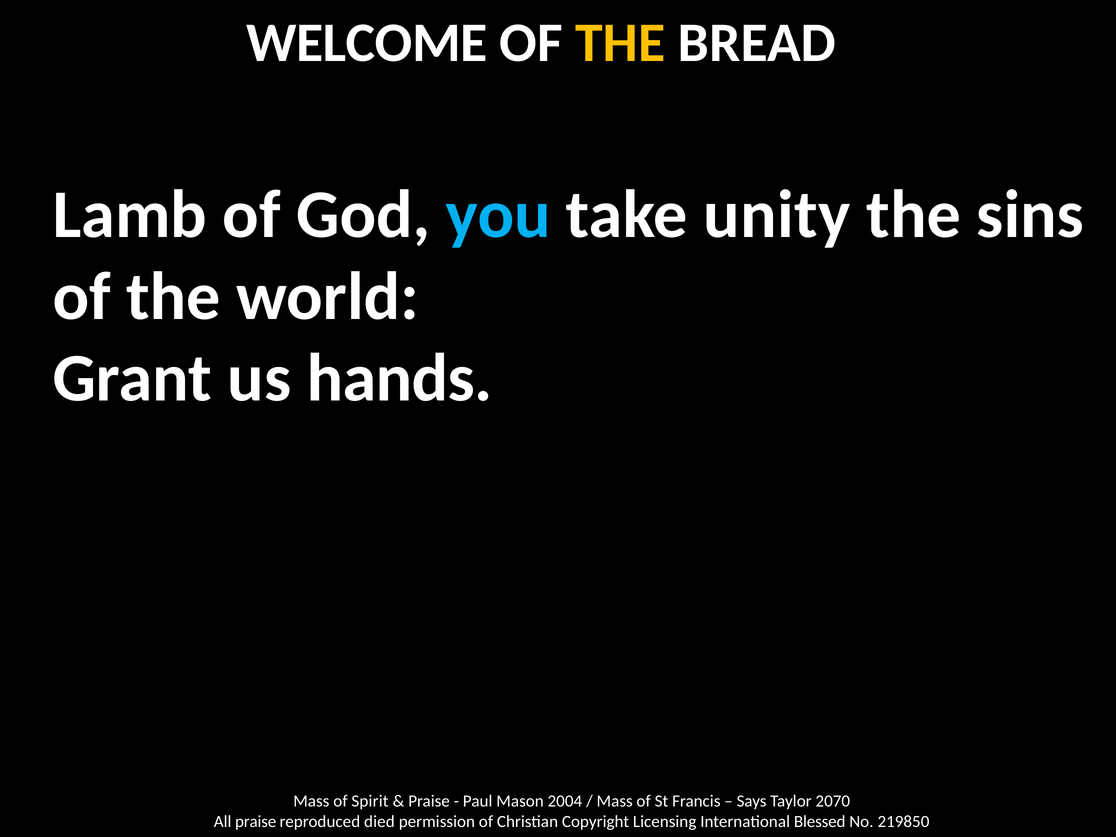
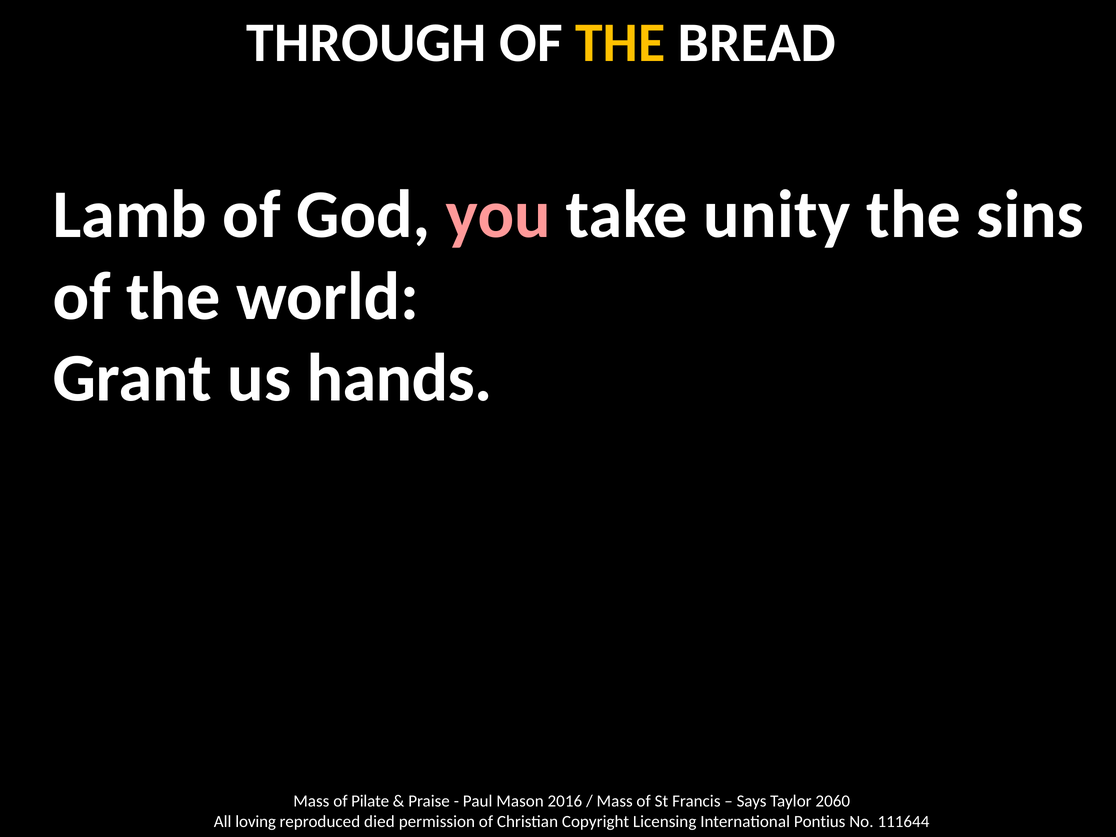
WELCOME: WELCOME -> THROUGH
you colour: light blue -> pink
Spirit: Spirit -> Pilate
2004: 2004 -> 2016
2070: 2070 -> 2060
All praise: praise -> loving
Blessed: Blessed -> Pontius
219850: 219850 -> 111644
